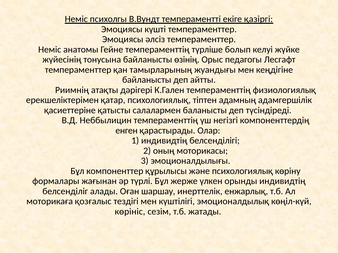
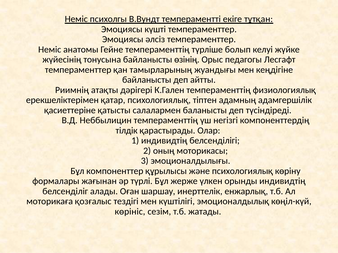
қазіргі: қазіргі -> тұтқан
енген: енген -> тілдік
